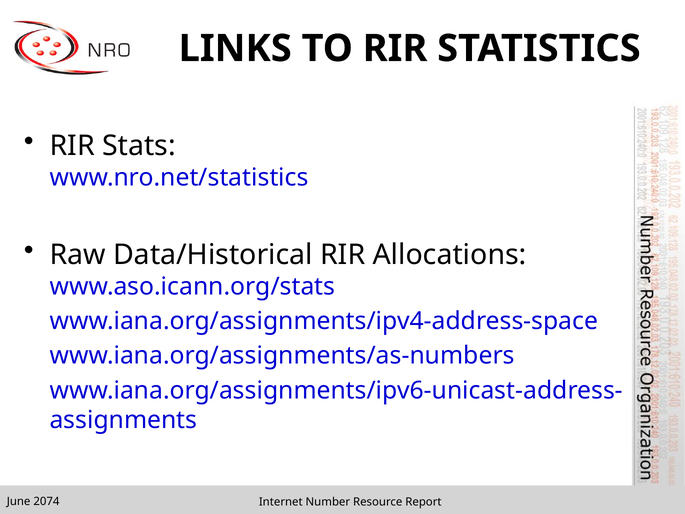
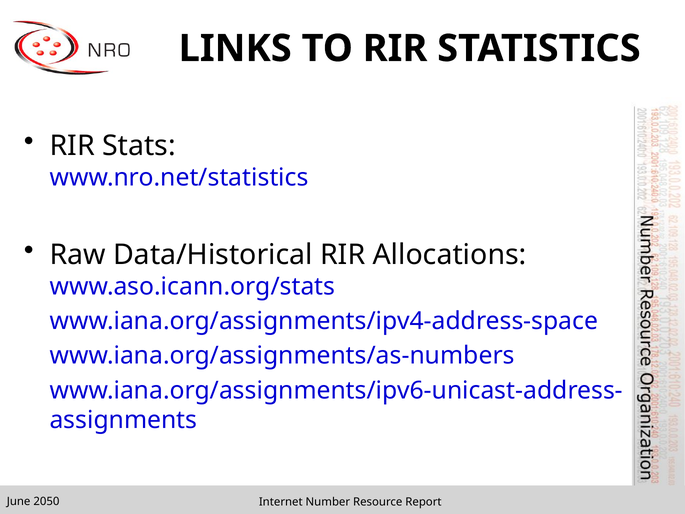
2074: 2074 -> 2050
